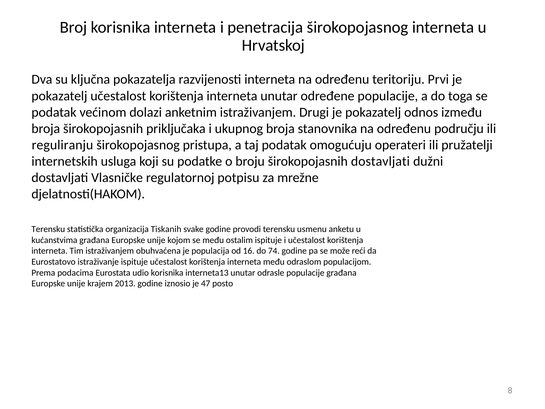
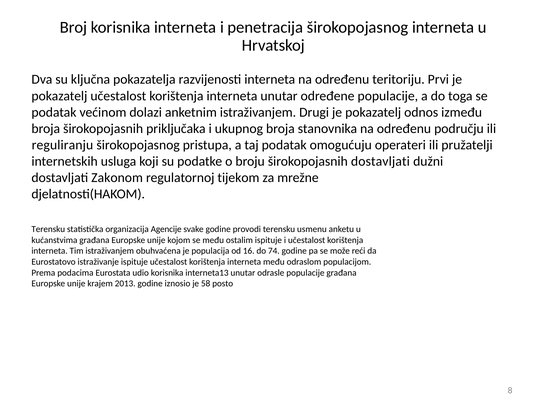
Vlasničke: Vlasničke -> Zakonom
potpisu: potpisu -> tijekom
Tiskanih: Tiskanih -> Agencije
47: 47 -> 58
